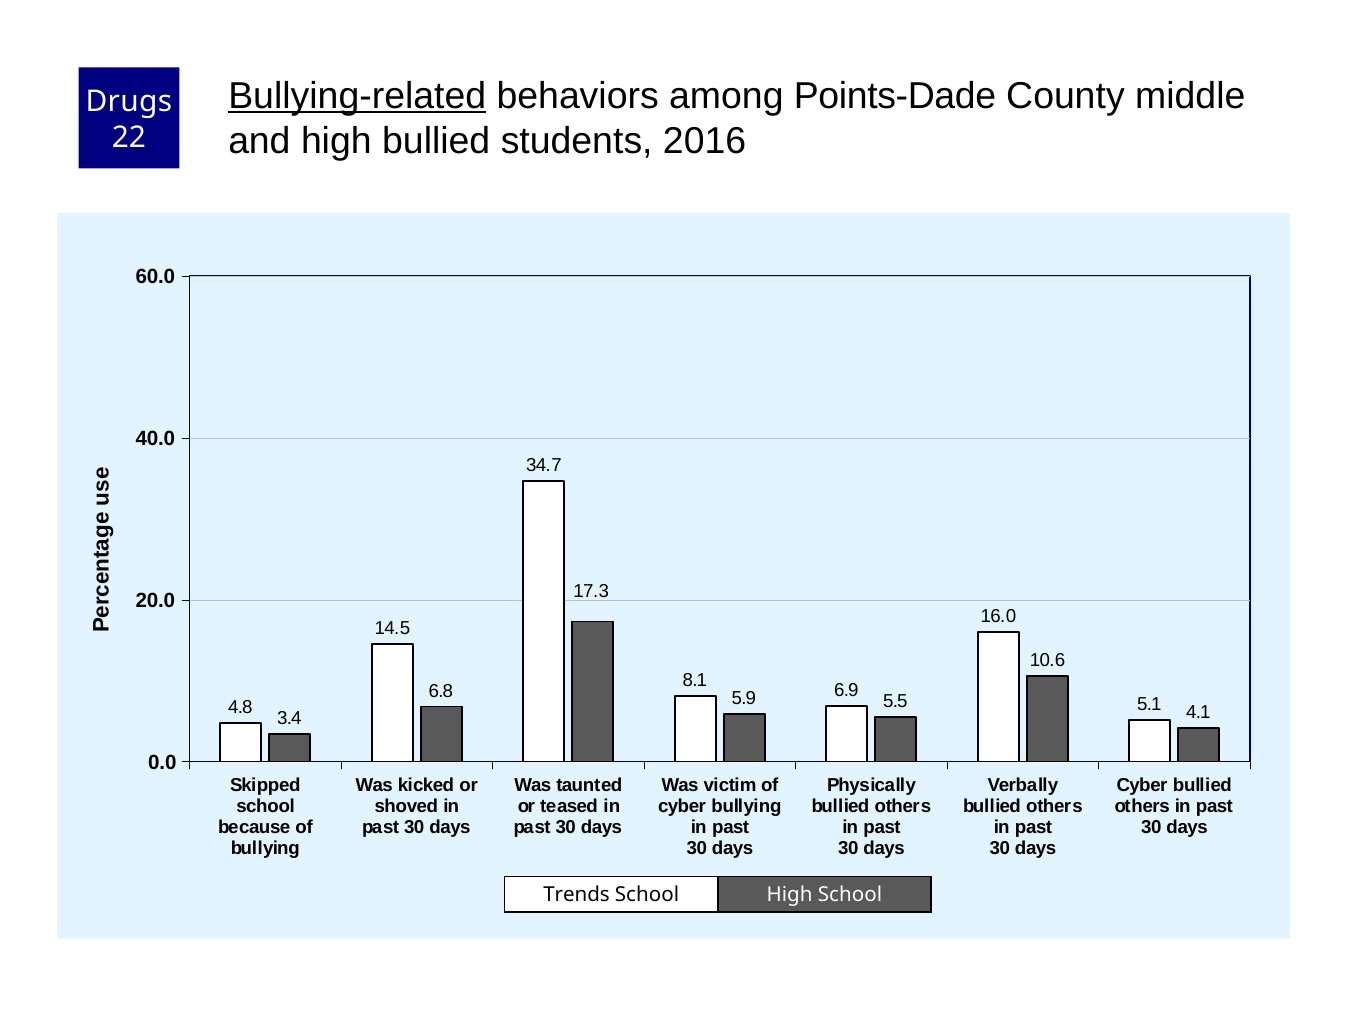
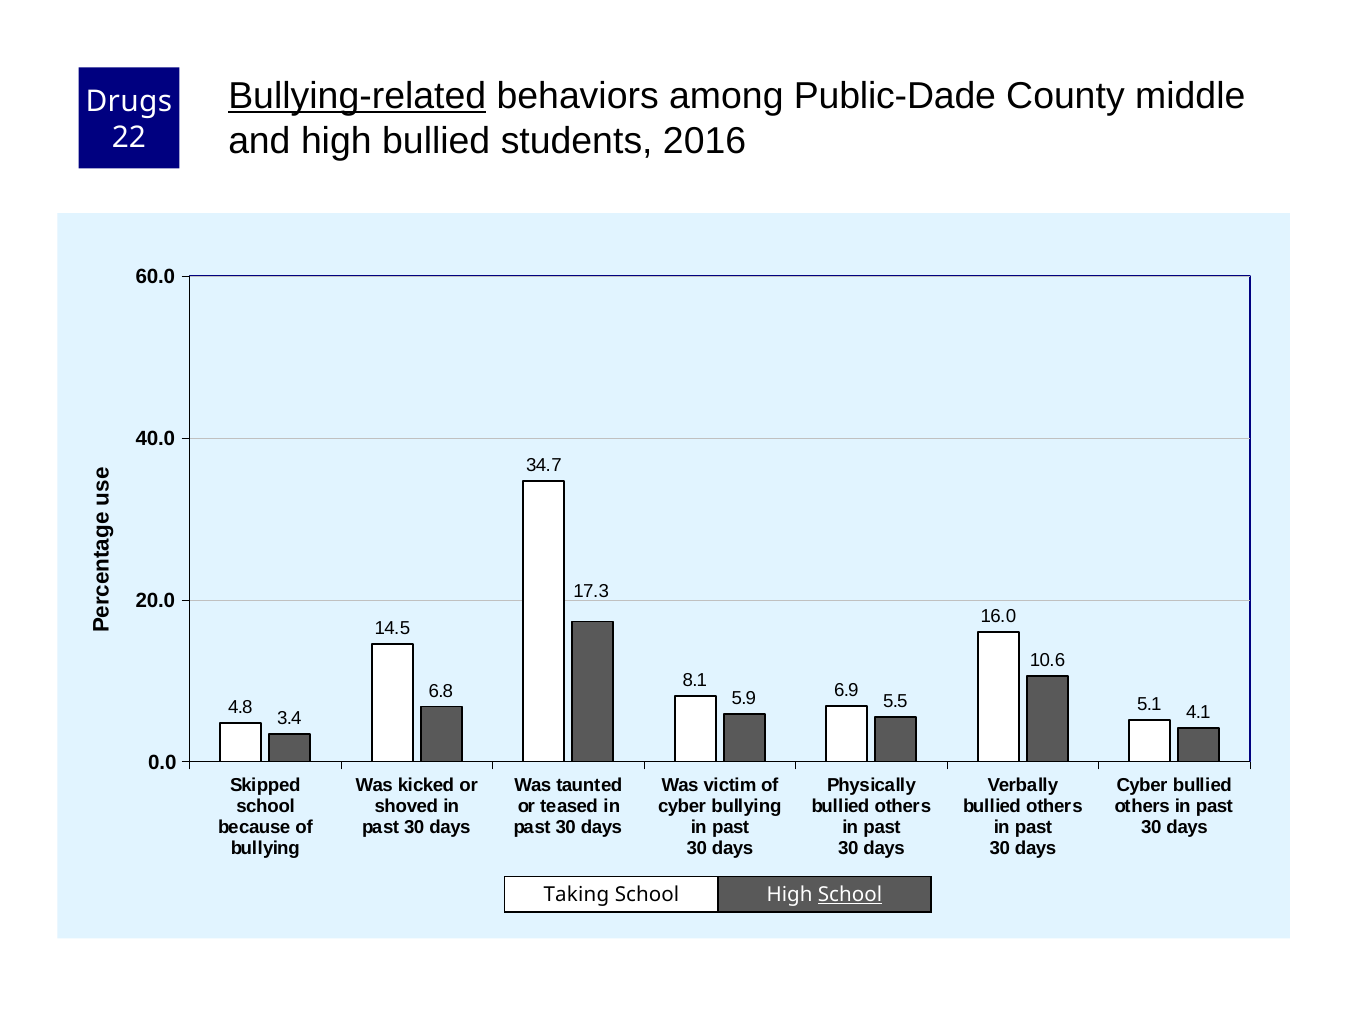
Points-Dade: Points-Dade -> Public-Dade
Trends: Trends -> Taking
School at (850, 894) underline: none -> present
